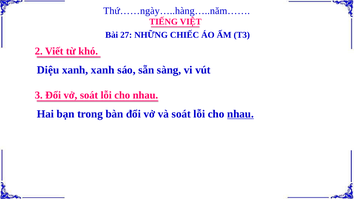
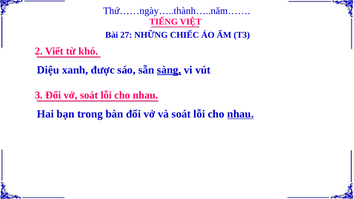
Thứ……ngày…..hàng…..năm……: Thứ……ngày…..hàng…..năm…… -> Thứ……ngày…..thành…..năm……
xanh xanh: xanh -> được
sàng underline: none -> present
